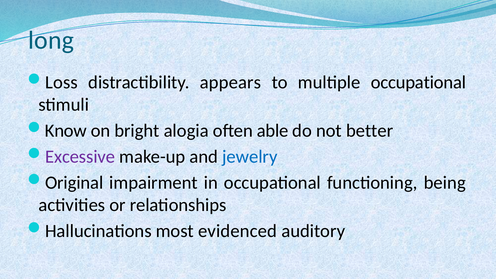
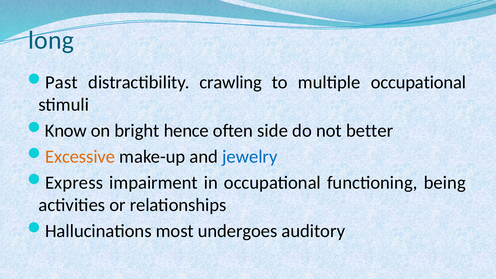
Loss: Loss -> Past
appears: appears -> crawling
alogia: alogia -> hence
able: able -> side
Excessive colour: purple -> orange
Original: Original -> Express
evidenced: evidenced -> undergoes
